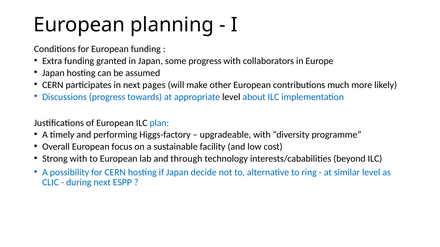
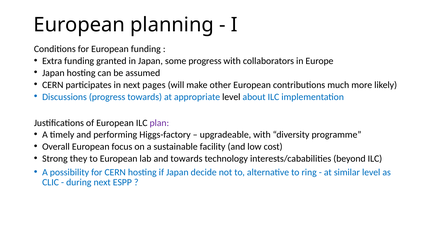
plan colour: blue -> purple
Strong with: with -> they
and through: through -> towards
